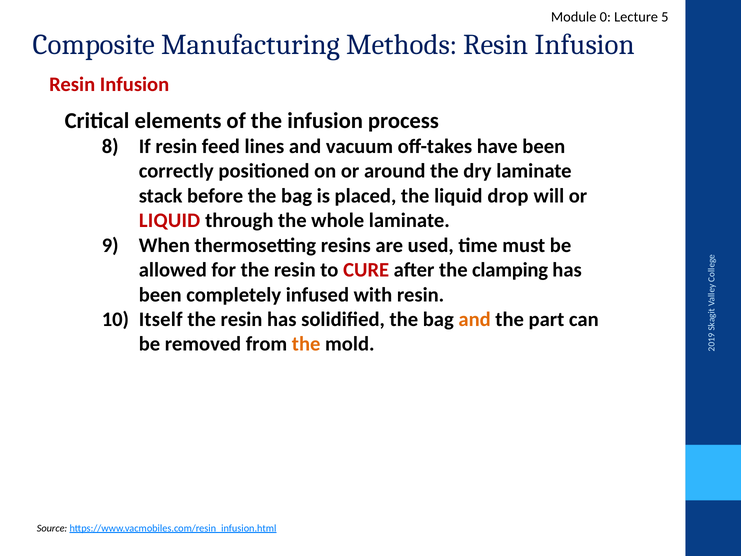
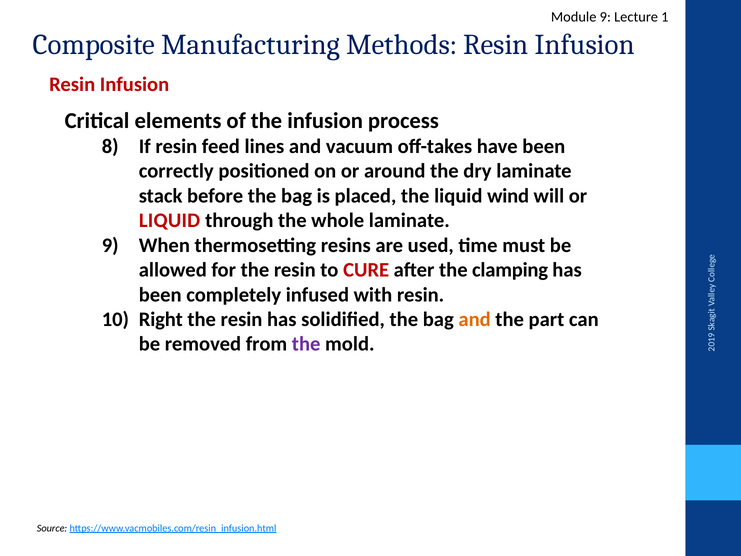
Module 0: 0 -> 9
Lecture 5: 5 -> 1
drop: drop -> wind
Itself: Itself -> Right
the at (306, 344) colour: orange -> purple
